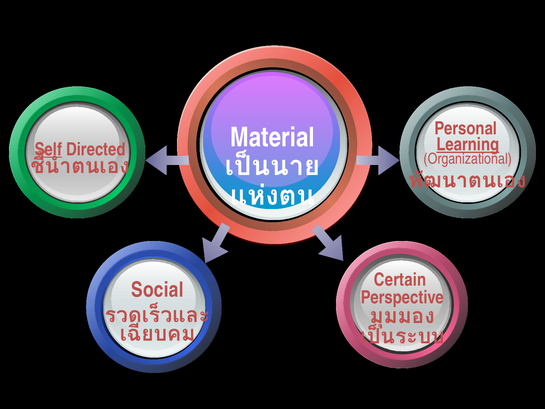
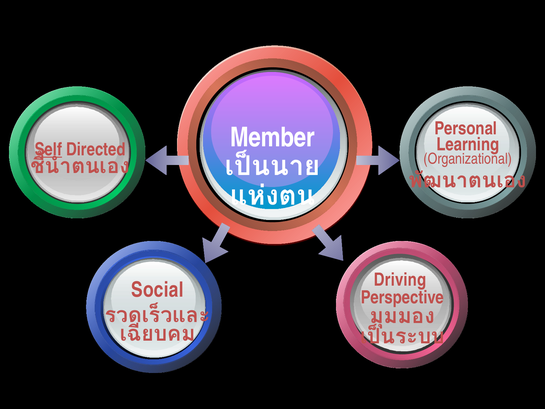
Material: Material -> Member
Learning underline: present -> none
Certain: Certain -> Driving
